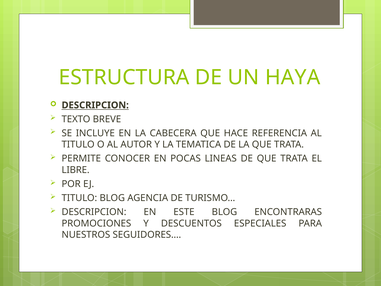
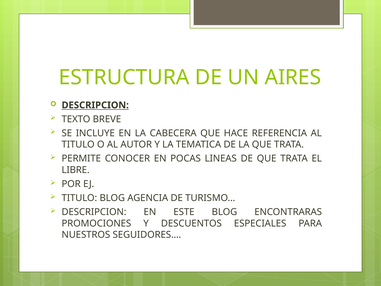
HAYA: HAYA -> AIRES
